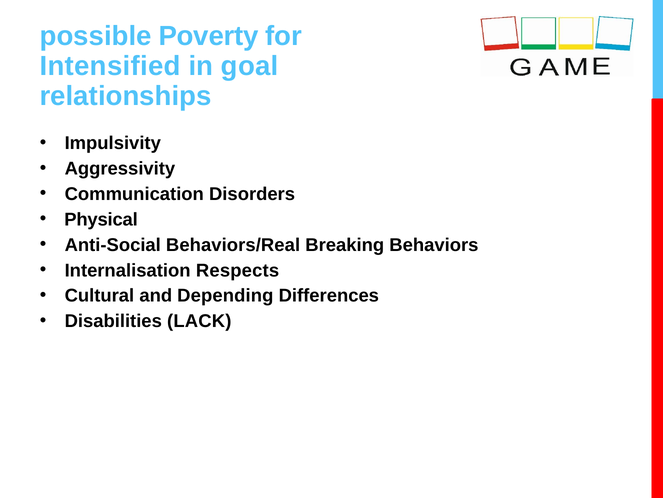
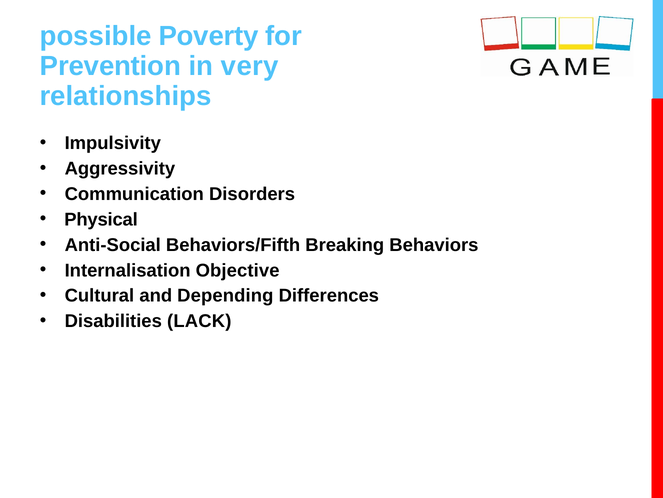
Intensified: Intensified -> Prevention
goal: goal -> very
Behaviors/Real: Behaviors/Real -> Behaviors/Fifth
Respects: Respects -> Objective
